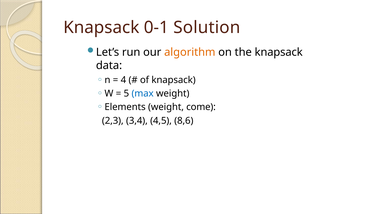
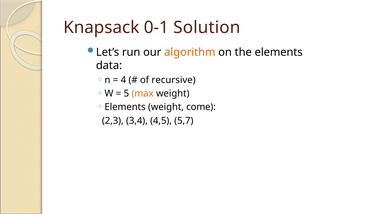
the knapsack: knapsack -> elements
of knapsack: knapsack -> recursive
max colour: blue -> orange
8,6: 8,6 -> 5,7
